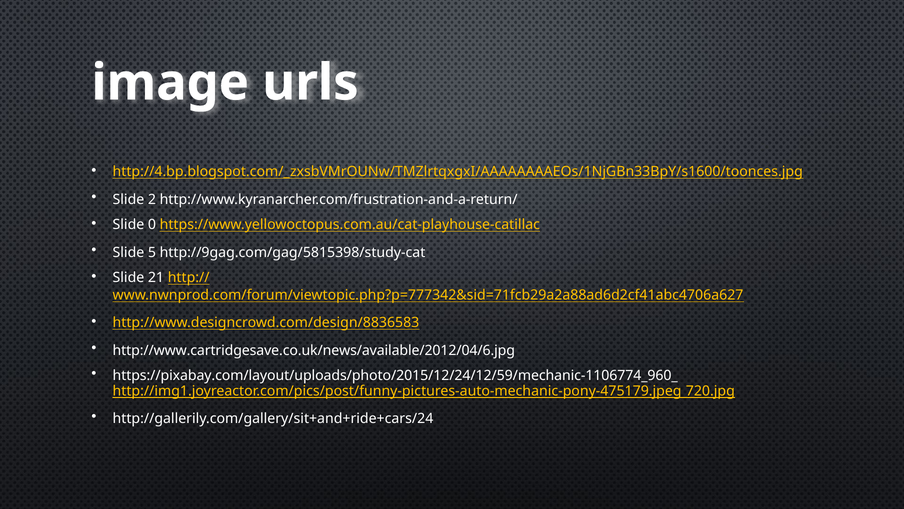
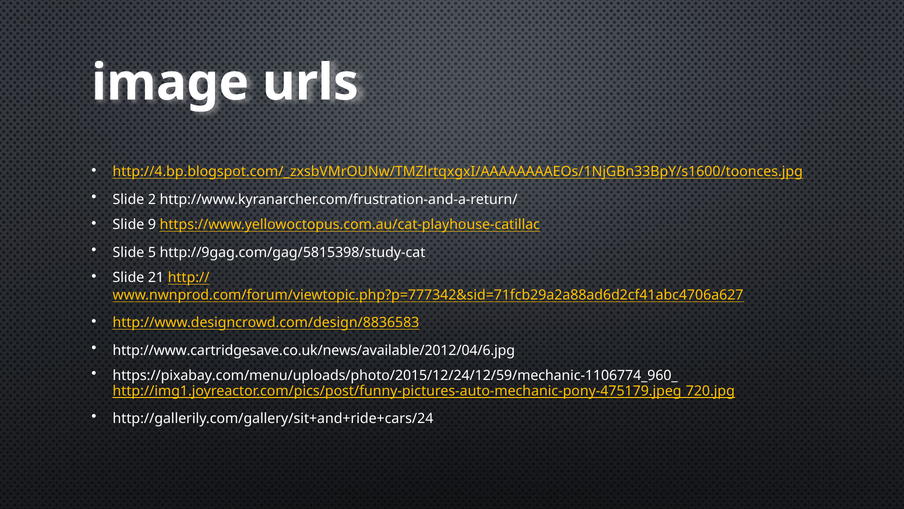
0: 0 -> 9
https://pixabay.com/layout/uploads/photo/2015/12/24/12/59/mechanic-1106774_960_: https://pixabay.com/layout/uploads/photo/2015/12/24/12/59/mechanic-1106774_960_ -> https://pixabay.com/menu/uploads/photo/2015/12/24/12/59/mechanic-1106774_960_
